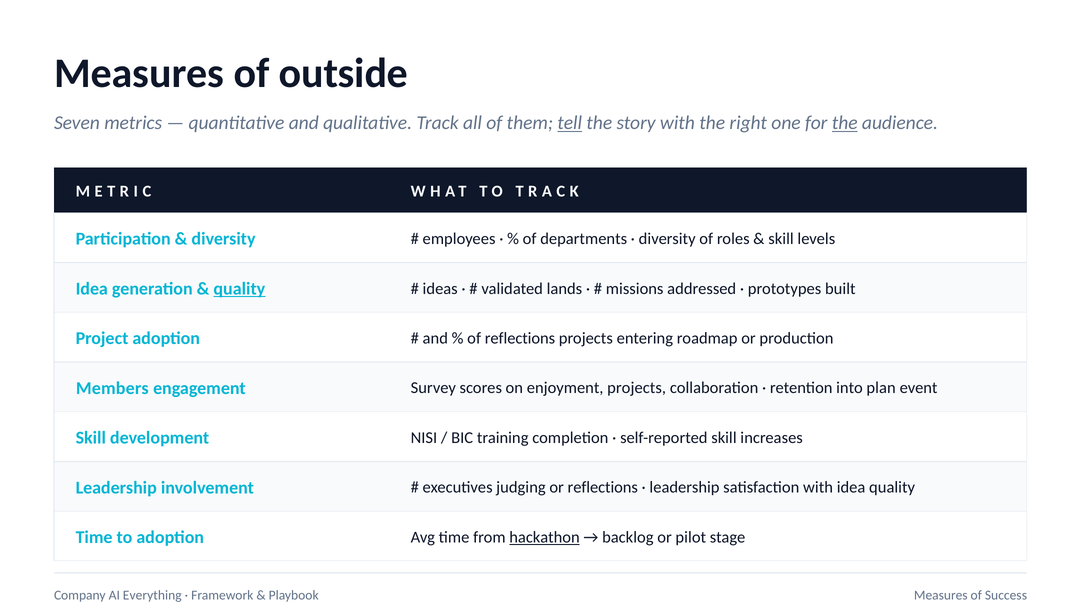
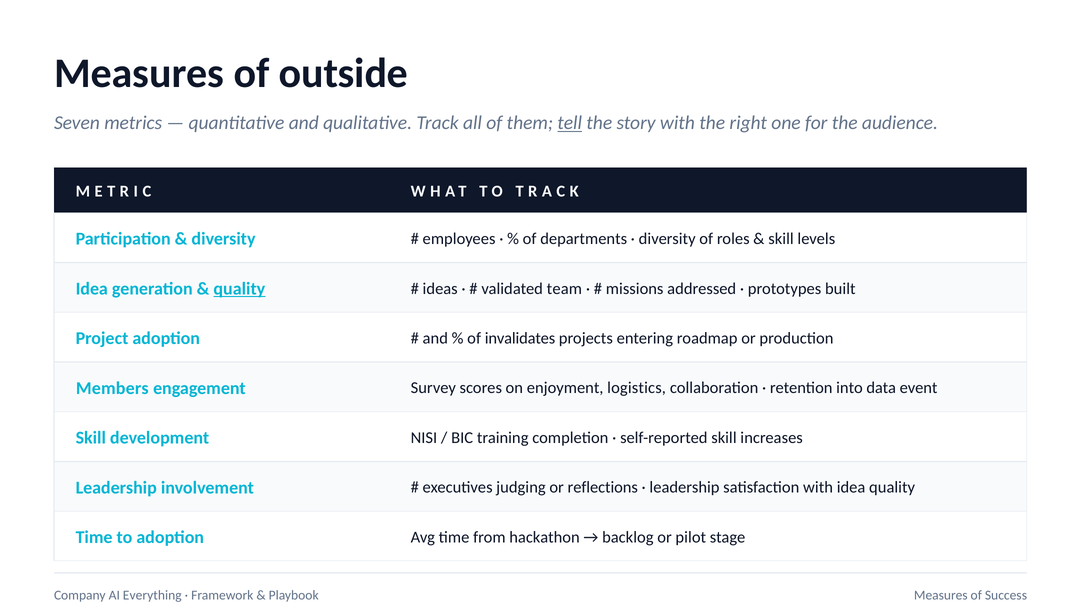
the at (845, 123) underline: present -> none
lands: lands -> team
of reflections: reflections -> invalidates
enjoyment projects: projects -> logistics
plan: plan -> data
hackathon underline: present -> none
